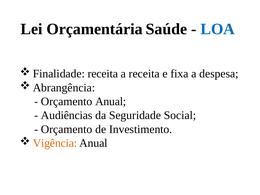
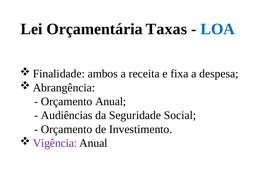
Saúde: Saúde -> Taxas
Finalidade receita: receita -> ambos
Vigência colour: orange -> purple
